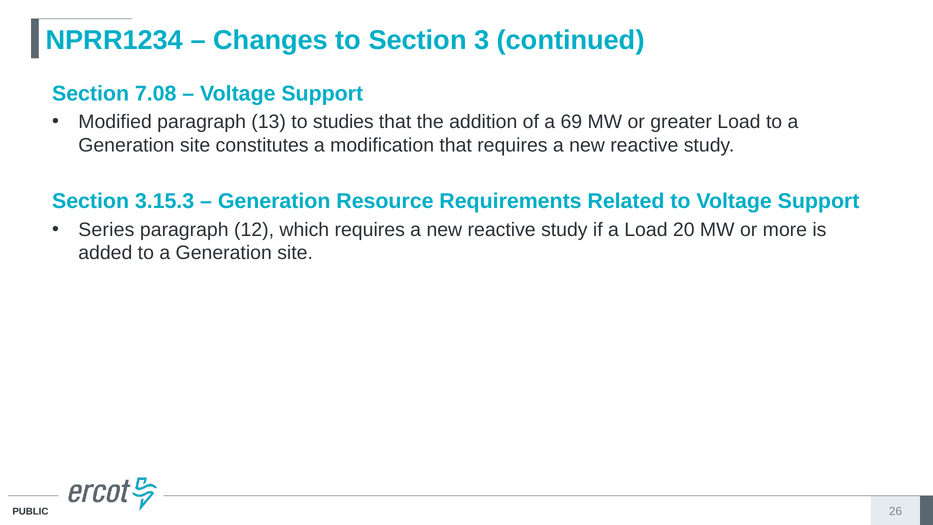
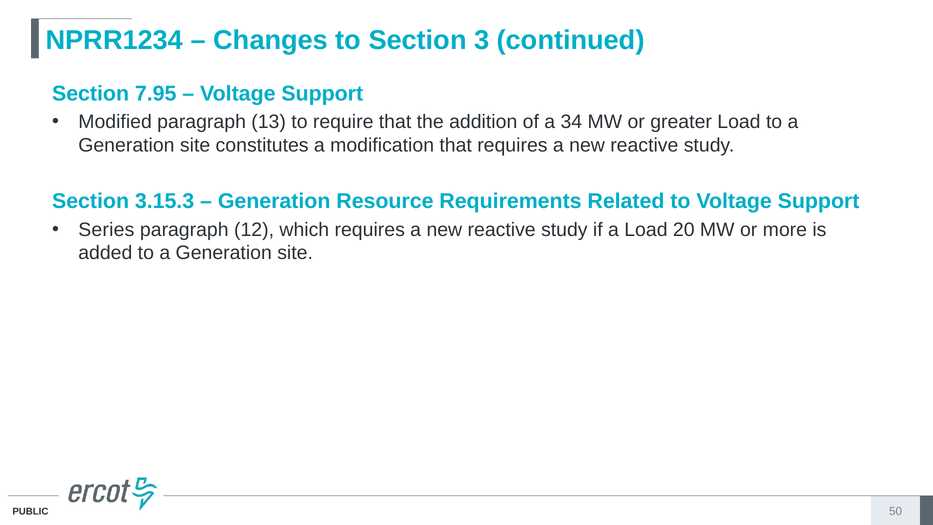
7.08: 7.08 -> 7.95
studies: studies -> require
69: 69 -> 34
26: 26 -> 50
